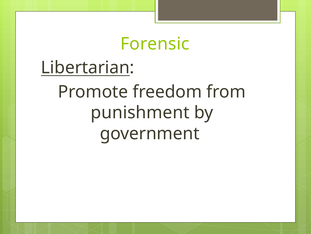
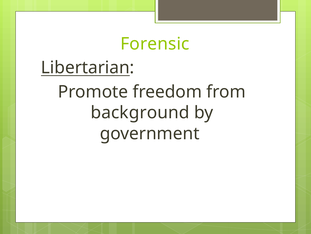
punishment: punishment -> background
